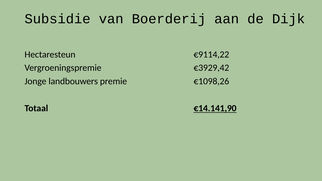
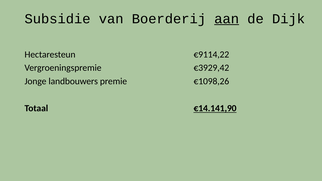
aan underline: none -> present
